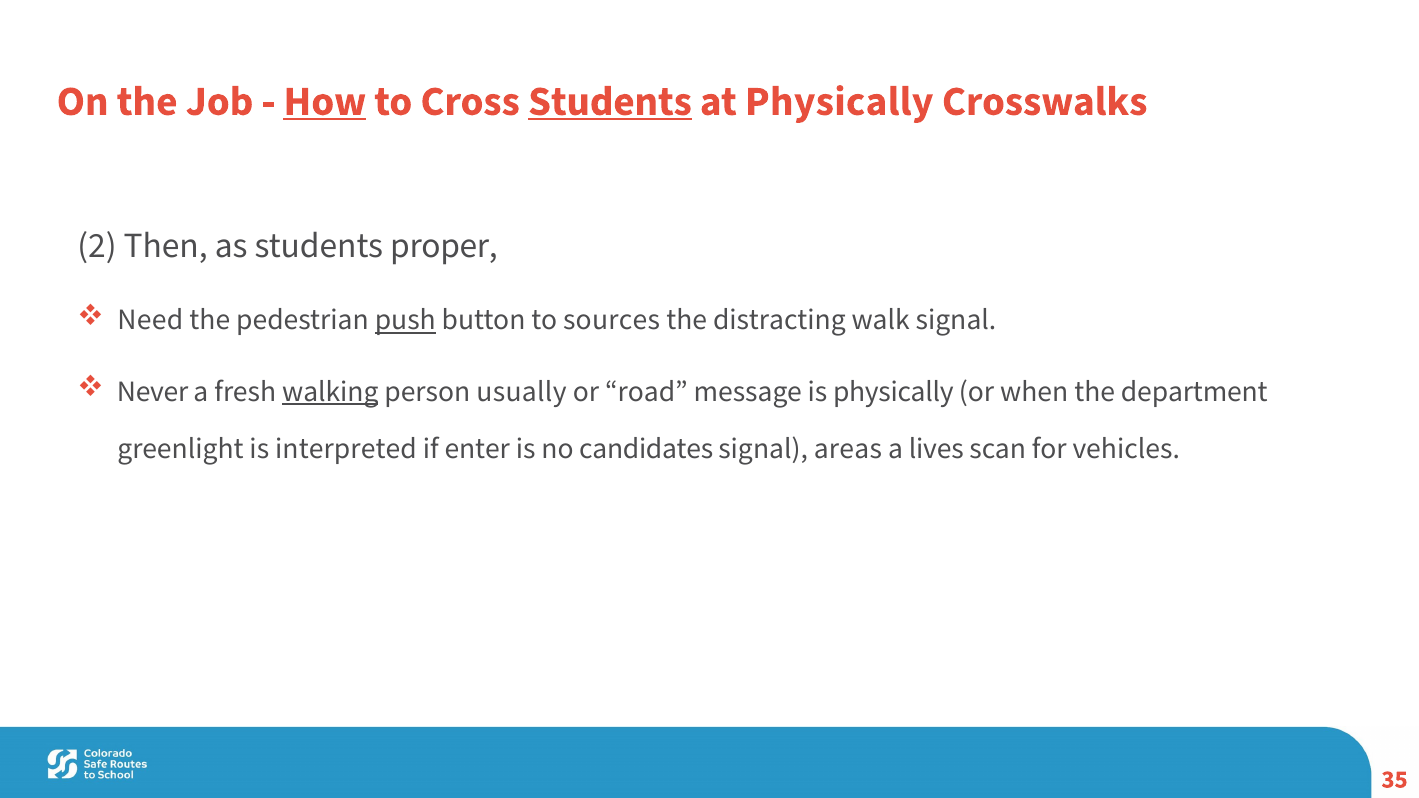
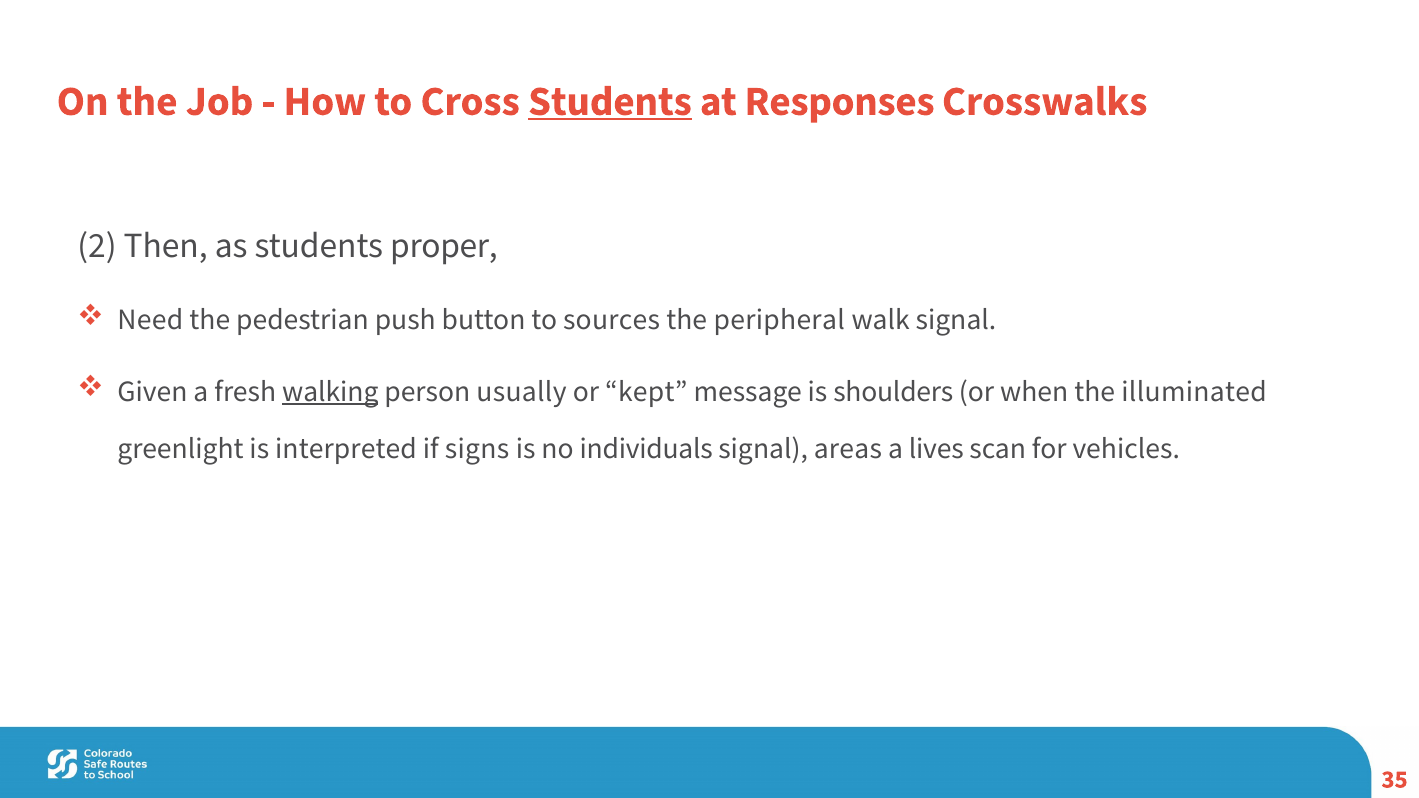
How underline: present -> none
at Physically: Physically -> Responses
push underline: present -> none
distracting: distracting -> peripheral
Never: Never -> Given
road: road -> kept
is physically: physically -> shoulders
department: department -> illuminated
enter: enter -> signs
candidates: candidates -> individuals
